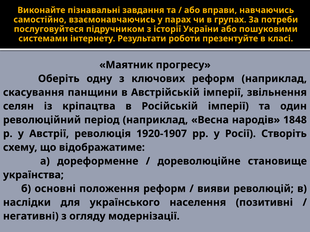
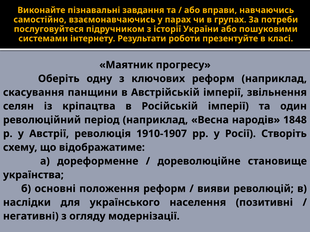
1920-1907: 1920-1907 -> 1910-1907
